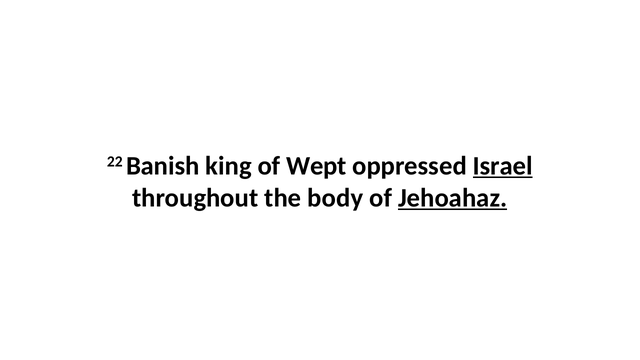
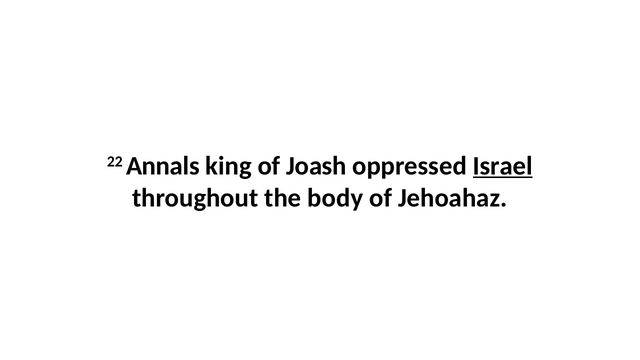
Banish: Banish -> Annals
Wept: Wept -> Joash
Jehoahaz underline: present -> none
